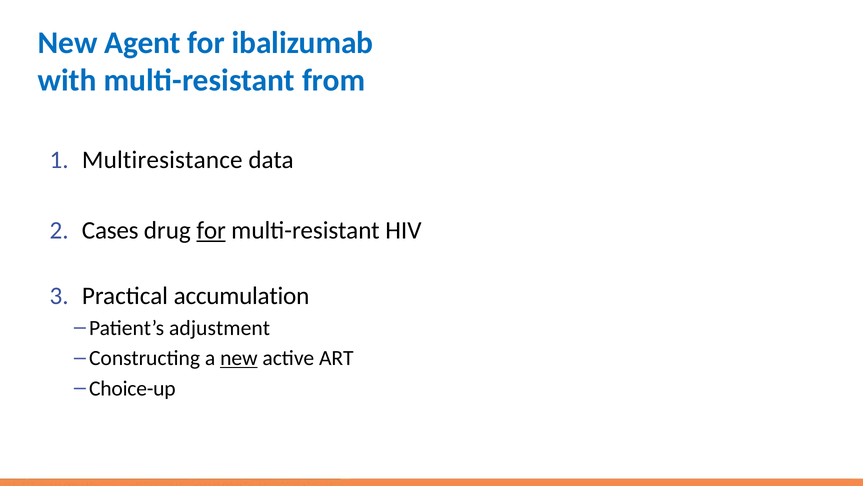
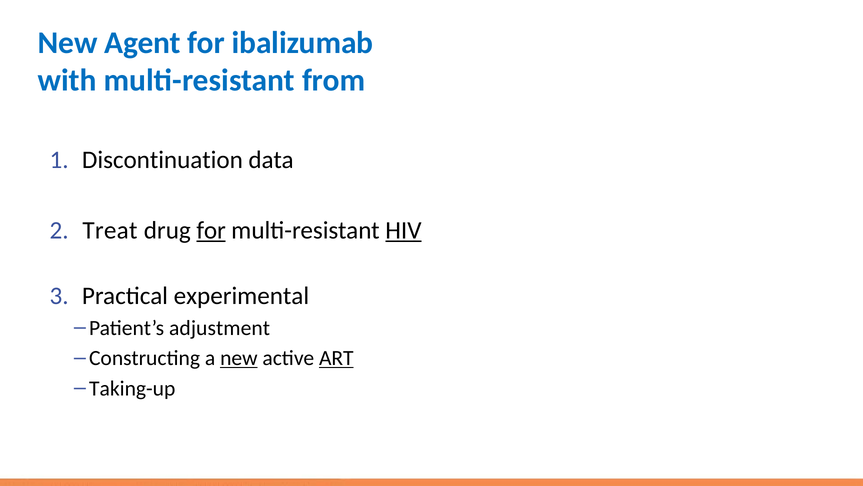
Multiresistance: Multiresistance -> Discontinuation
Cases: Cases -> Treat
HIV underline: none -> present
accumulation: accumulation -> experimental
ART underline: none -> present
Choice-up: Choice-up -> Taking-up
